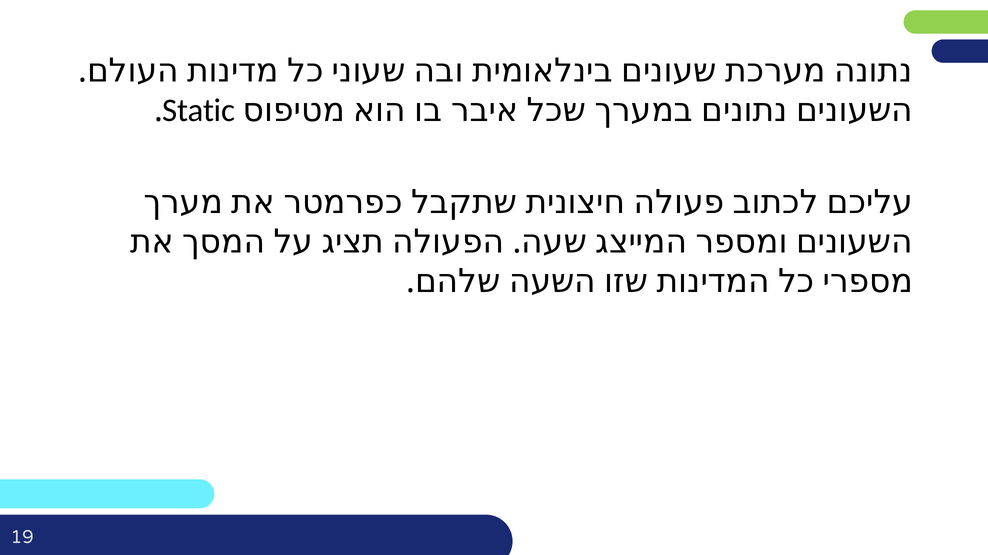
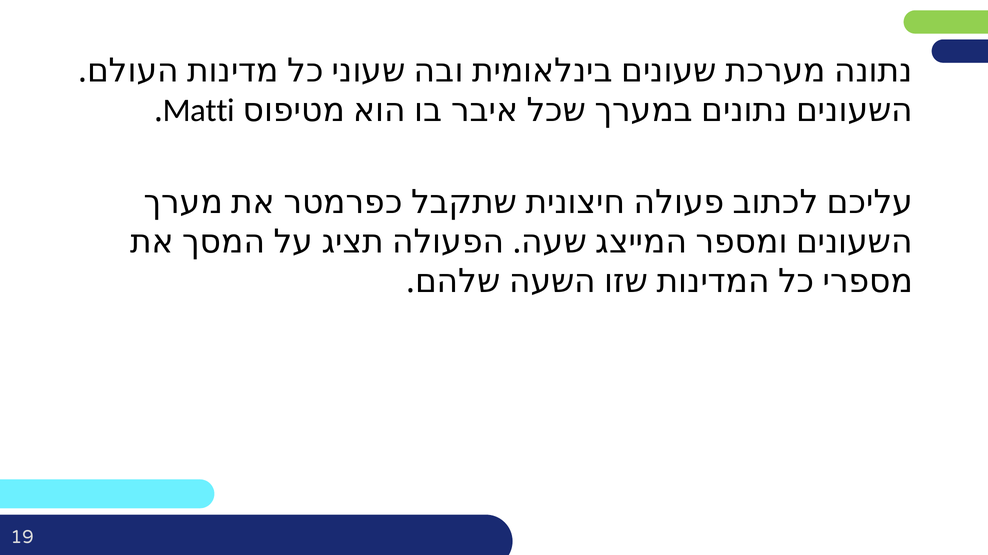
Static: Static -> Matti
